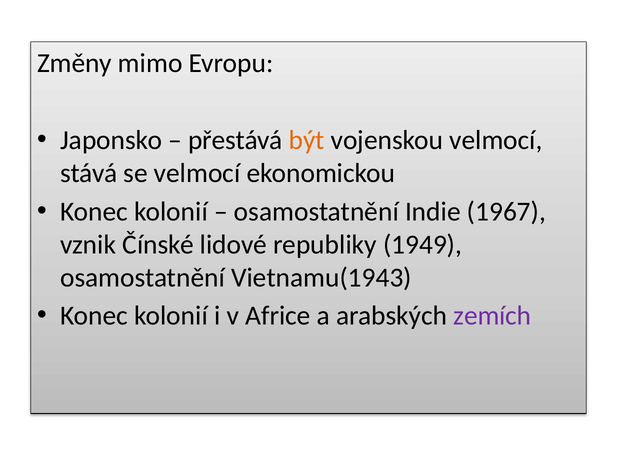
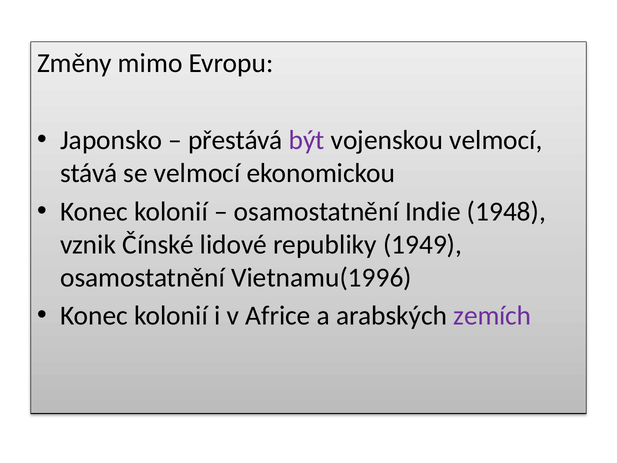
být colour: orange -> purple
1967: 1967 -> 1948
Vietnamu(1943: Vietnamu(1943 -> Vietnamu(1996
